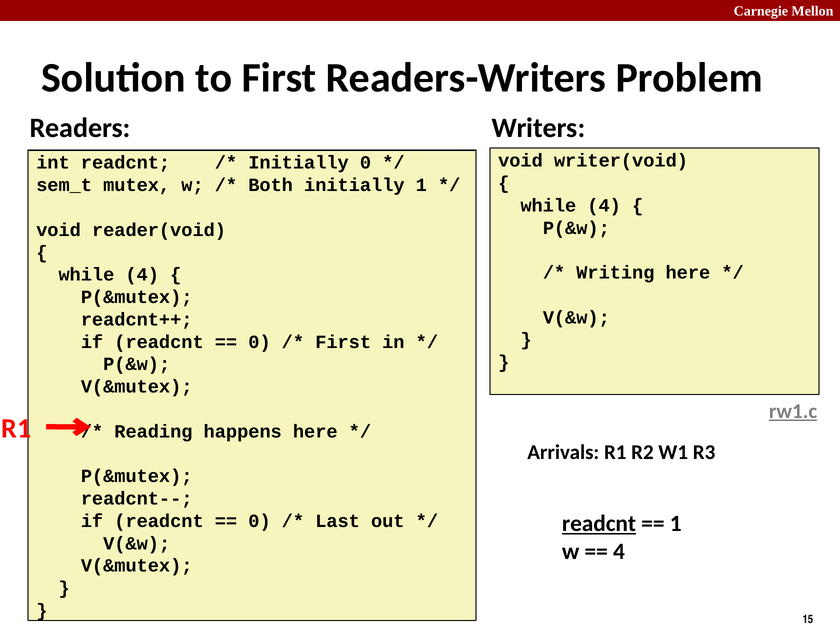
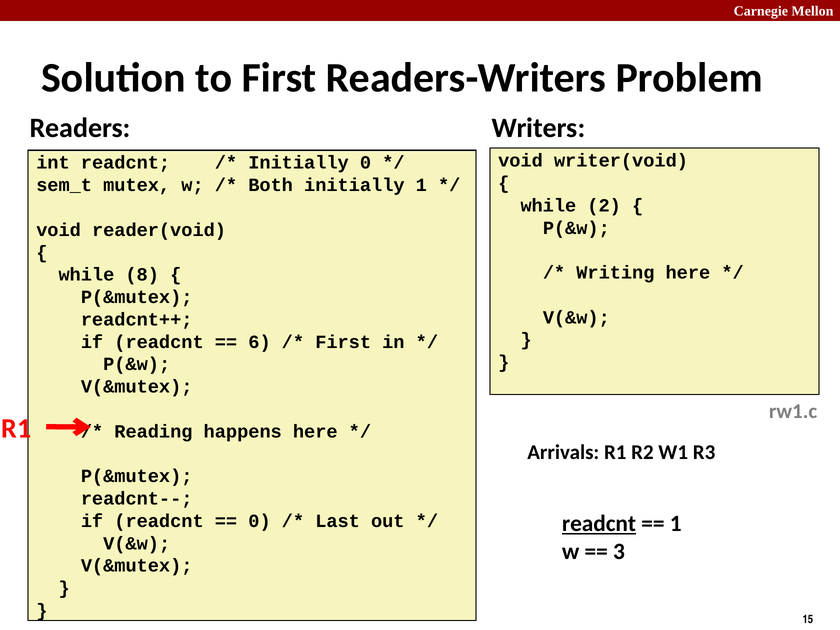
4 at (604, 205): 4 -> 2
4 at (142, 275): 4 -> 8
0 at (260, 342): 0 -> 6
rw1.c underline: present -> none
4 at (619, 552): 4 -> 3
